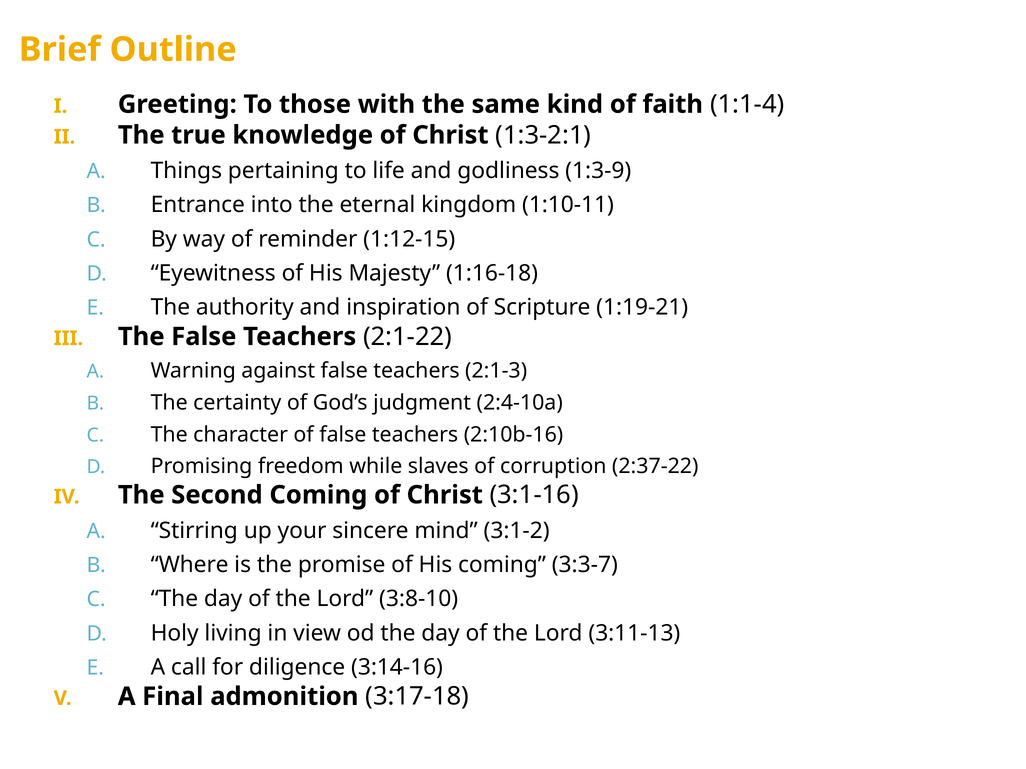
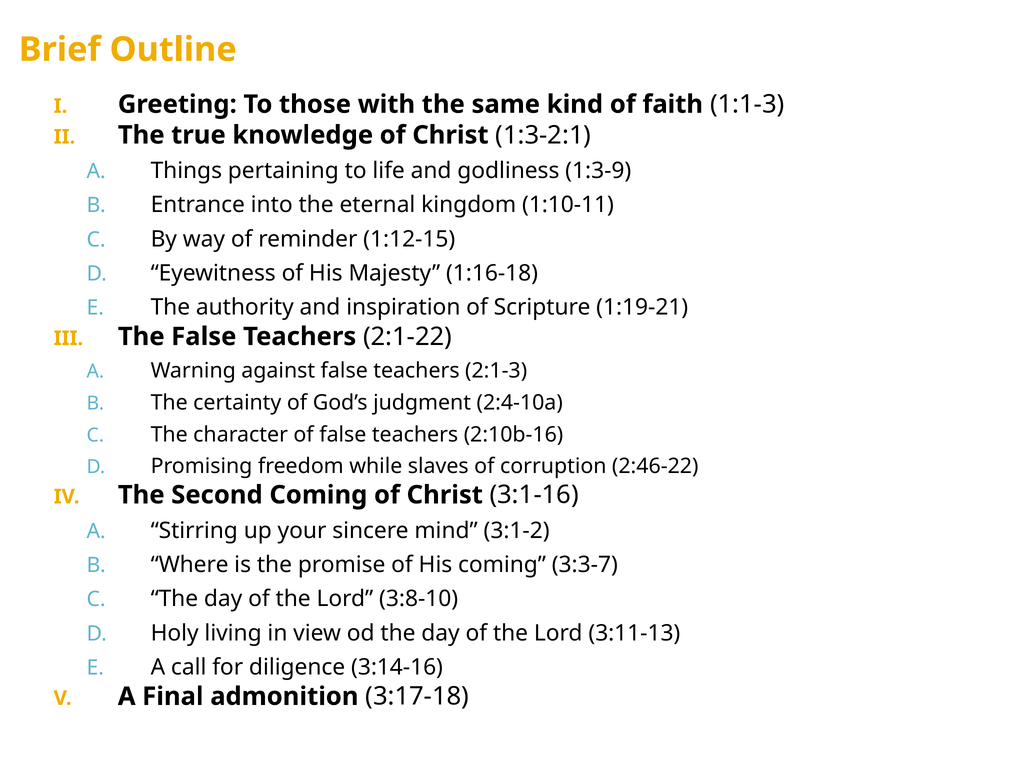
1:1-4: 1:1-4 -> 1:1-3
2:37-22: 2:37-22 -> 2:46-22
